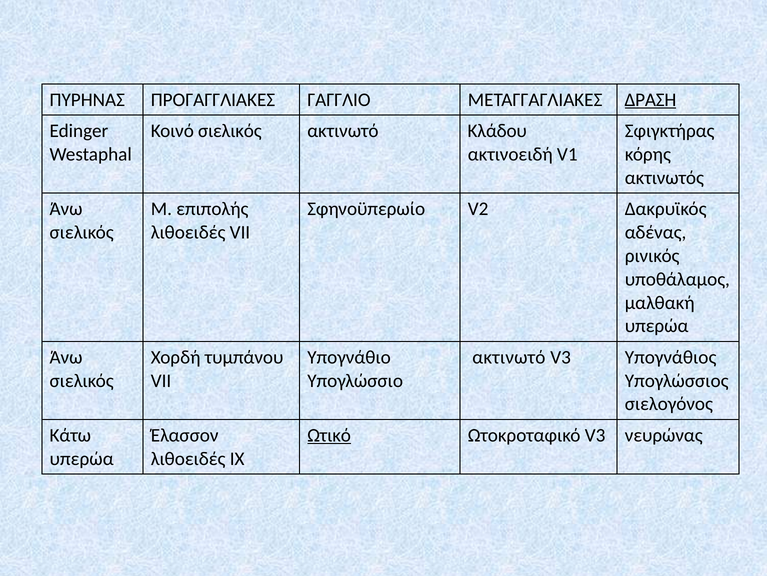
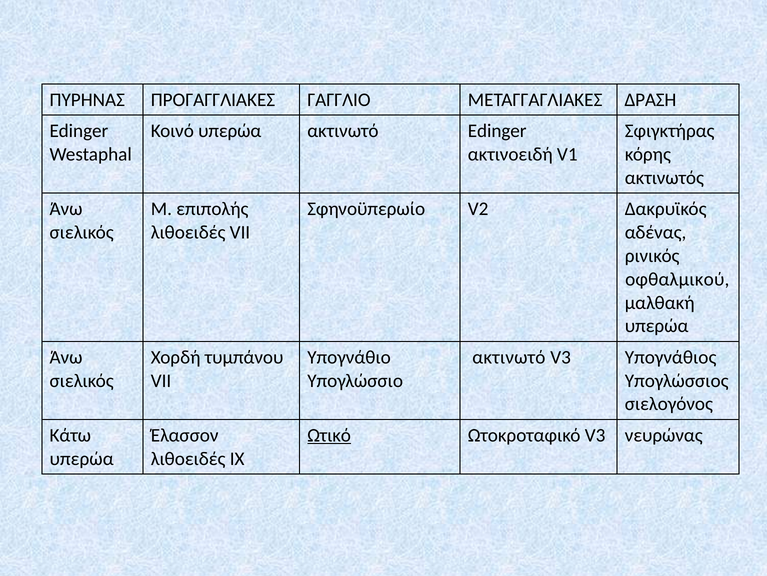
ΔΡΑΣΗ underline: present -> none
Κοινό σιελικός: σιελικός -> υπερώα
ακτινωτό Κλάδου: Κλάδου -> Edinger
υποθάλαμος: υποθάλαμος -> οφθαλμικού
